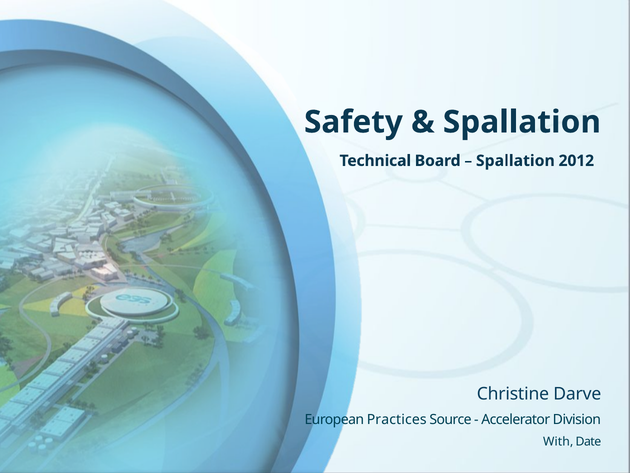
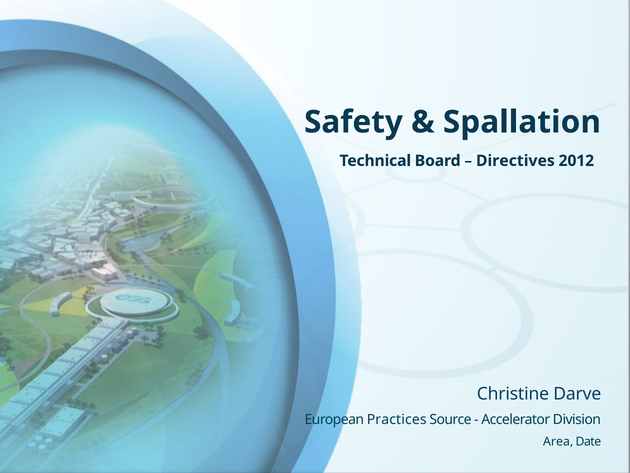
Spallation at (515, 161): Spallation -> Directives
With: With -> Area
